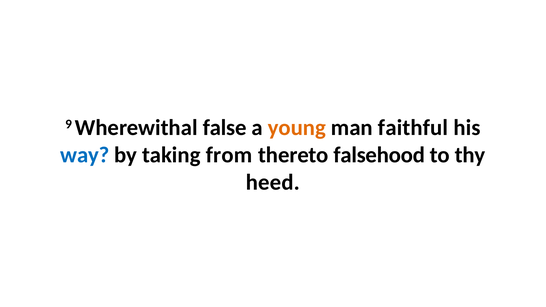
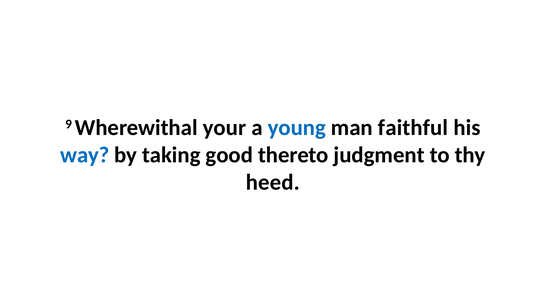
false: false -> your
young colour: orange -> blue
from: from -> good
falsehood: falsehood -> judgment
